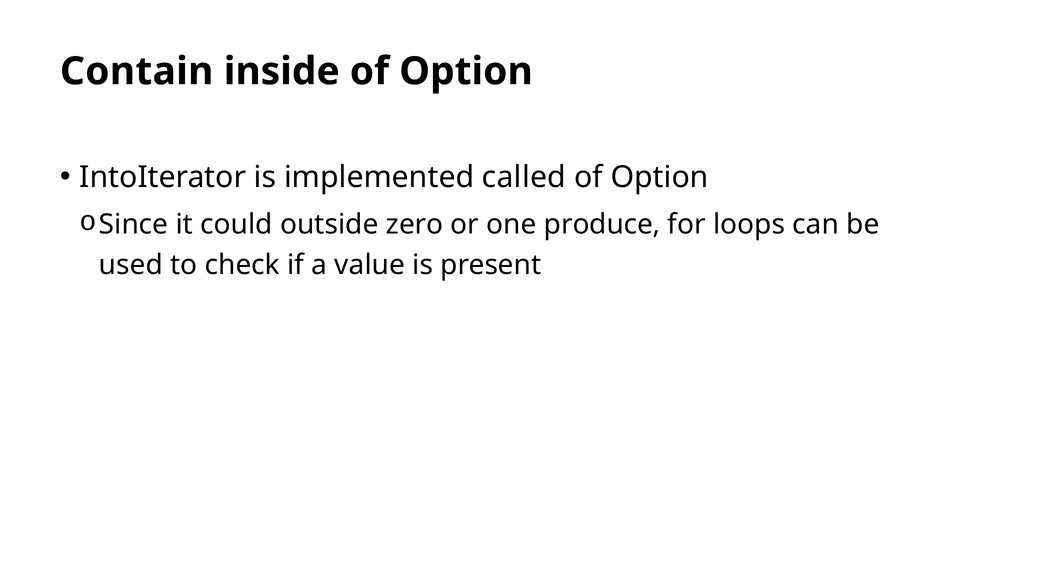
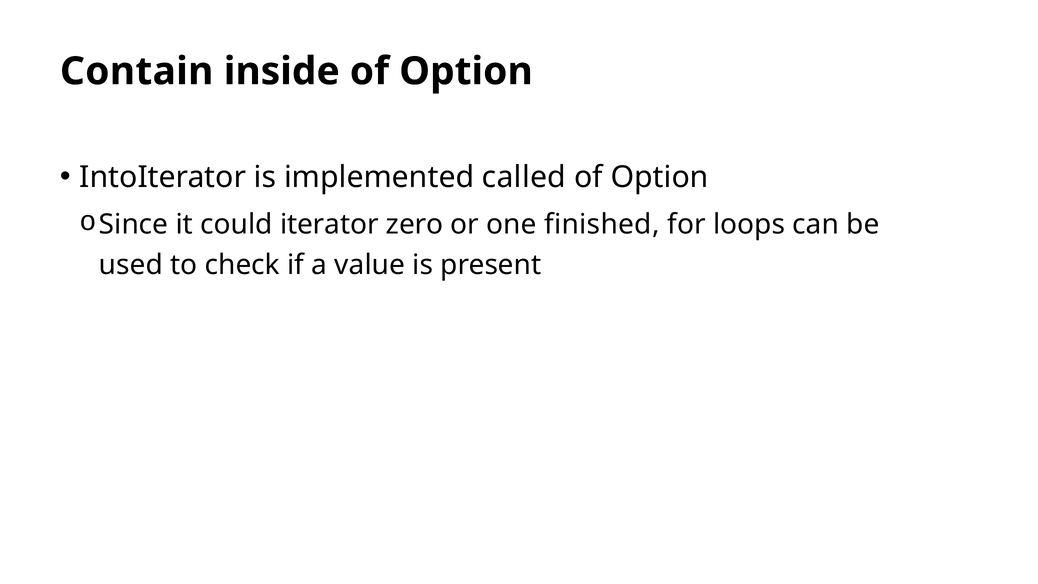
outside: outside -> iterator
produce: produce -> finished
